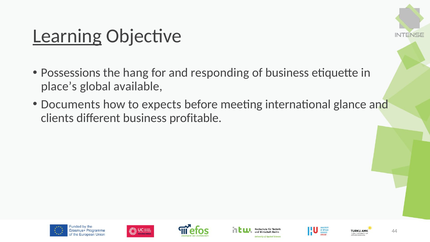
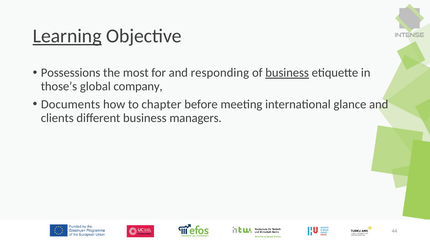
hang: hang -> most
business at (287, 73) underline: none -> present
place’s: place’s -> those’s
available: available -> company
expects: expects -> chapter
profitable: profitable -> managers
